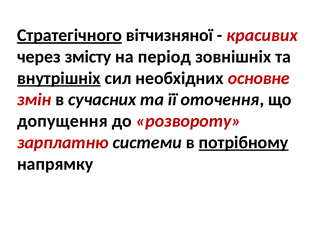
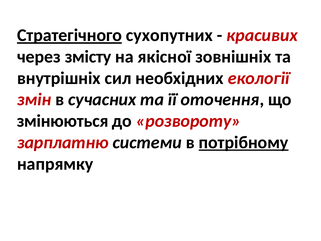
вітчизняної: вітчизняної -> сухопутних
період: період -> якісної
внутрішніх underline: present -> none
основне: основне -> екології
допущення: допущення -> змінюються
